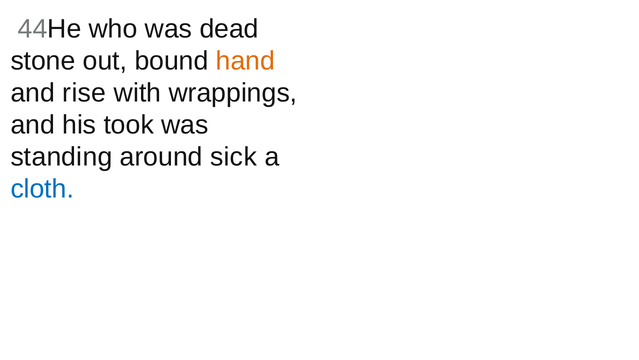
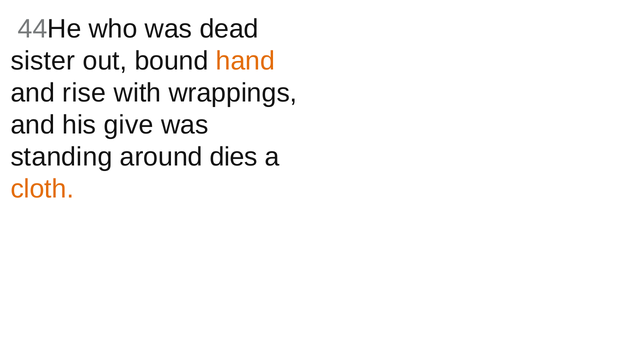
stone: stone -> sister
took: took -> give
sick: sick -> dies
cloth colour: blue -> orange
